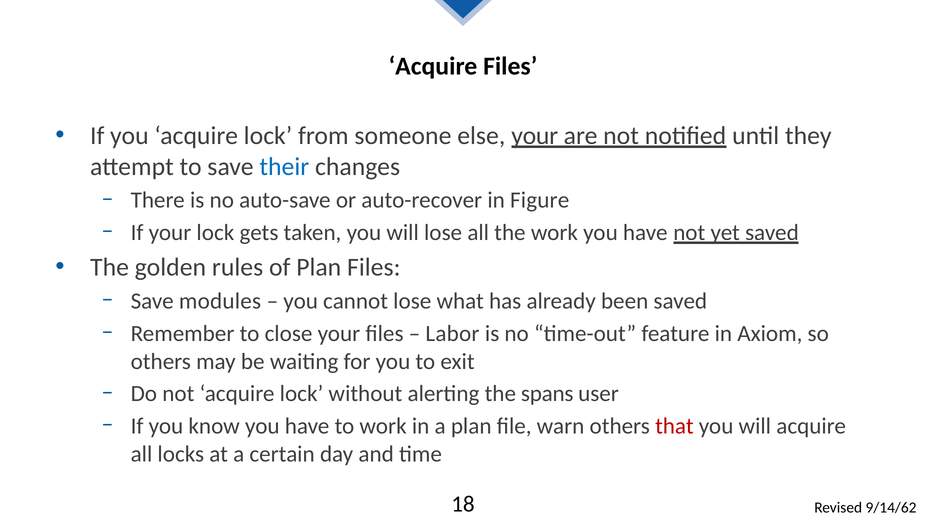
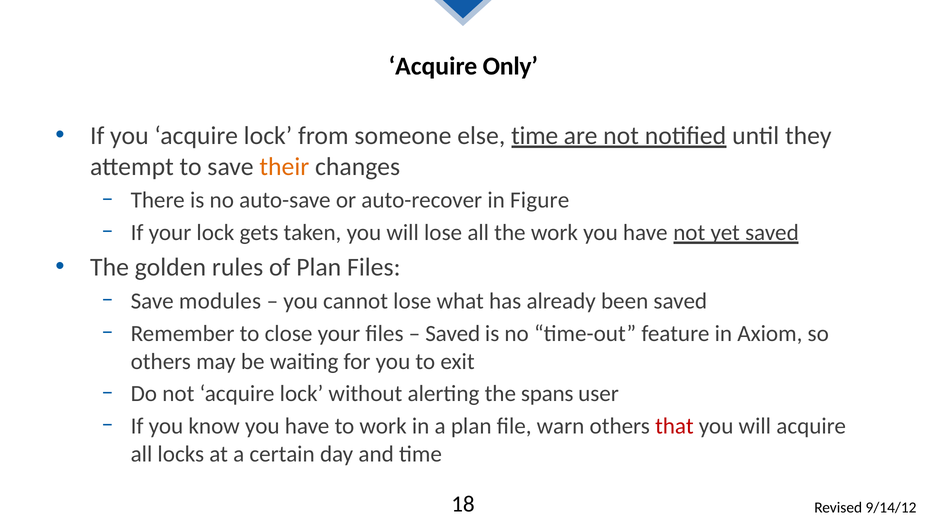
Acquire Files: Files -> Only
else your: your -> time
their colour: blue -> orange
Labor at (453, 334): Labor -> Saved
9/14/62: 9/14/62 -> 9/14/12
